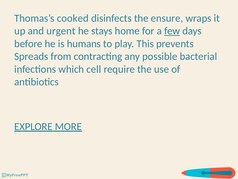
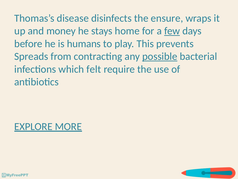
cooked: cooked -> disease
urgent: urgent -> money
possible underline: none -> present
cell: cell -> felt
